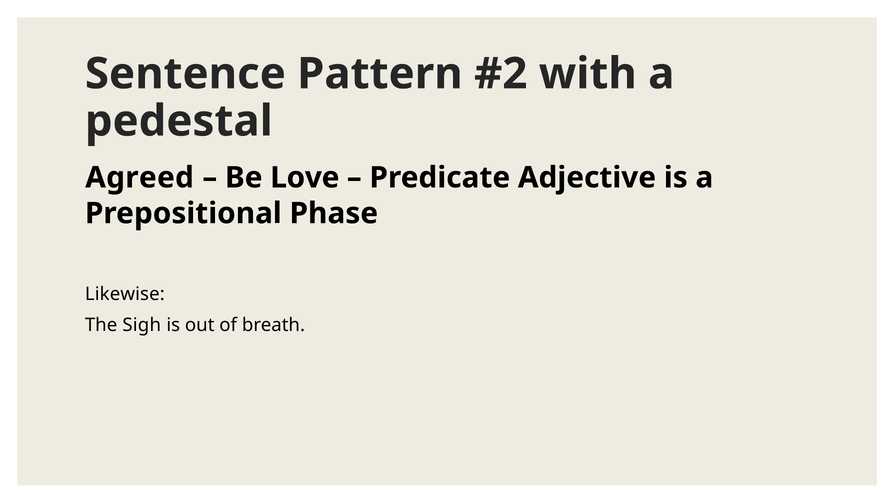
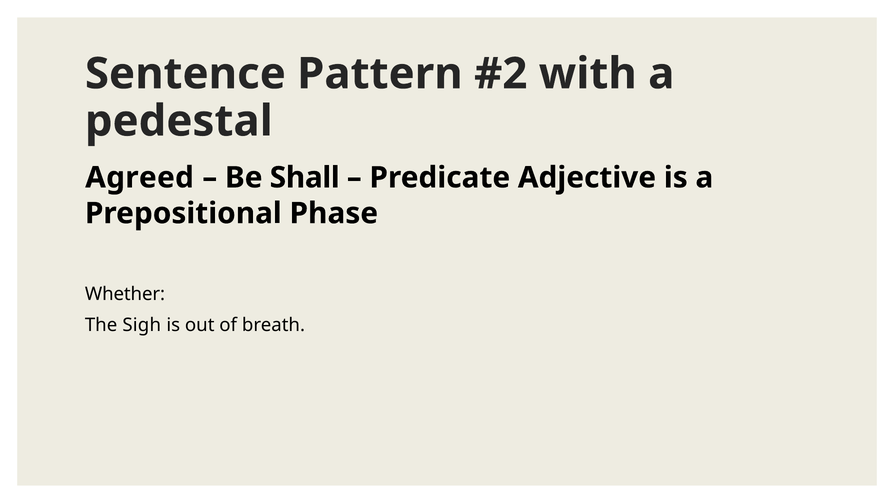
Love: Love -> Shall
Likewise: Likewise -> Whether
